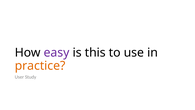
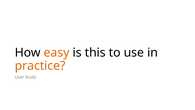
easy colour: purple -> orange
